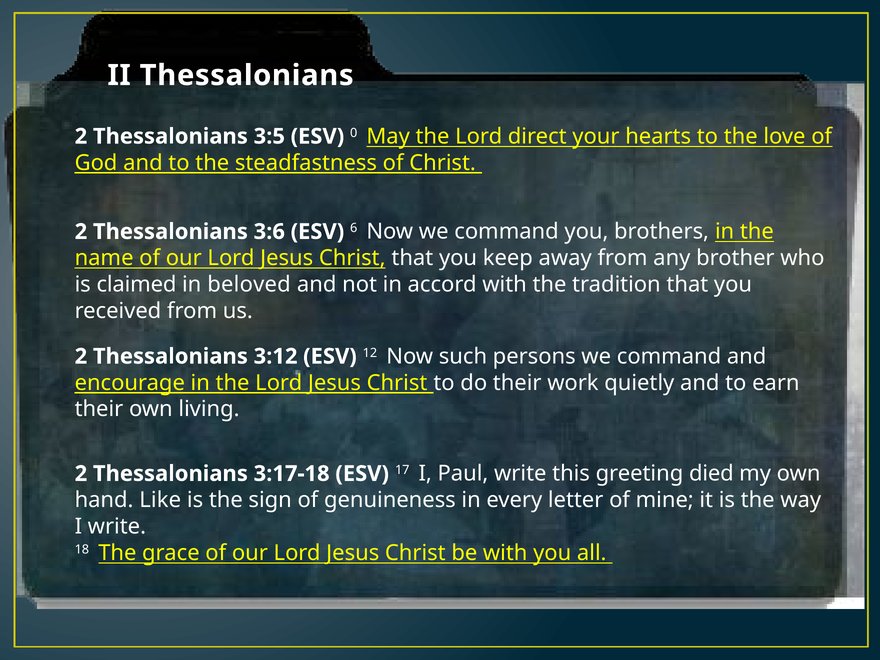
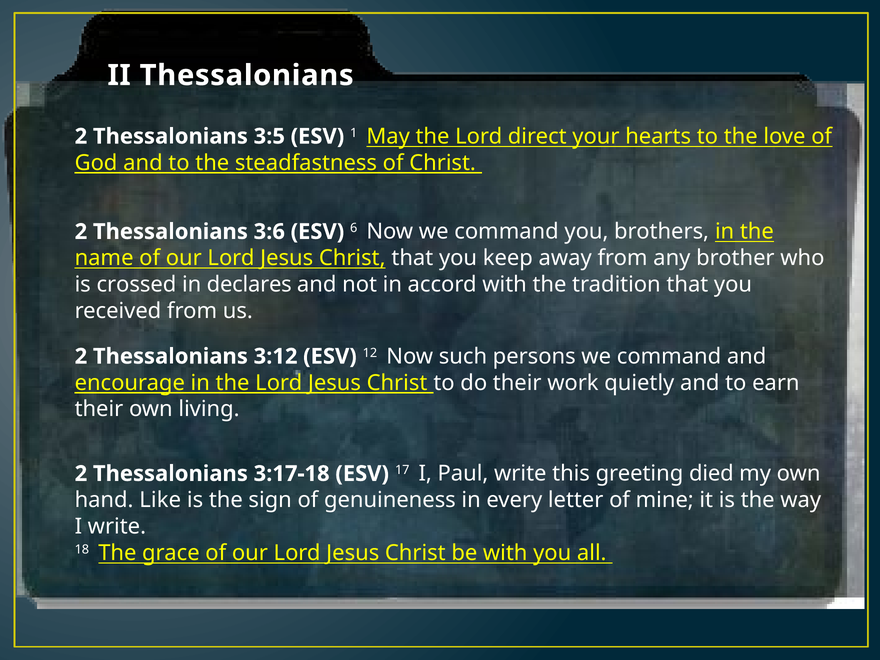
0: 0 -> 1
claimed: claimed -> crossed
beloved: beloved -> declares
